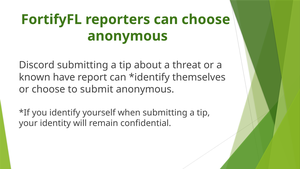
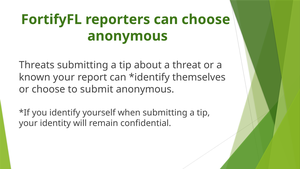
Discord: Discord -> Threats
known have: have -> your
